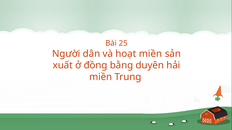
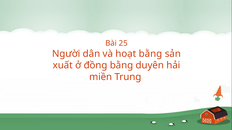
hoạt miền: miền -> bằng
